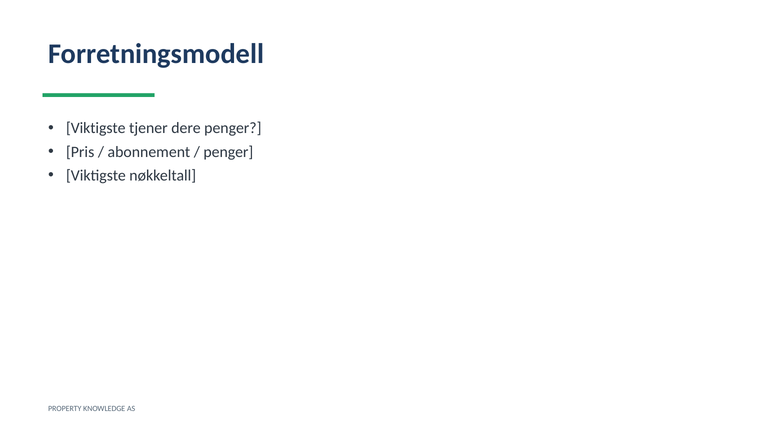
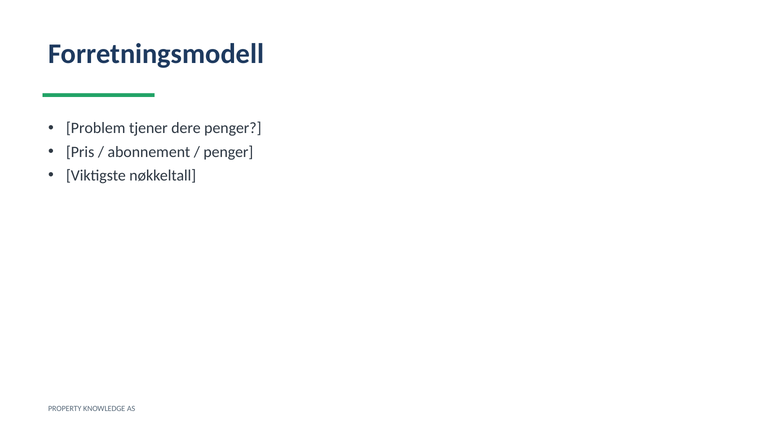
Viktigste at (96, 128): Viktigste -> Problem
